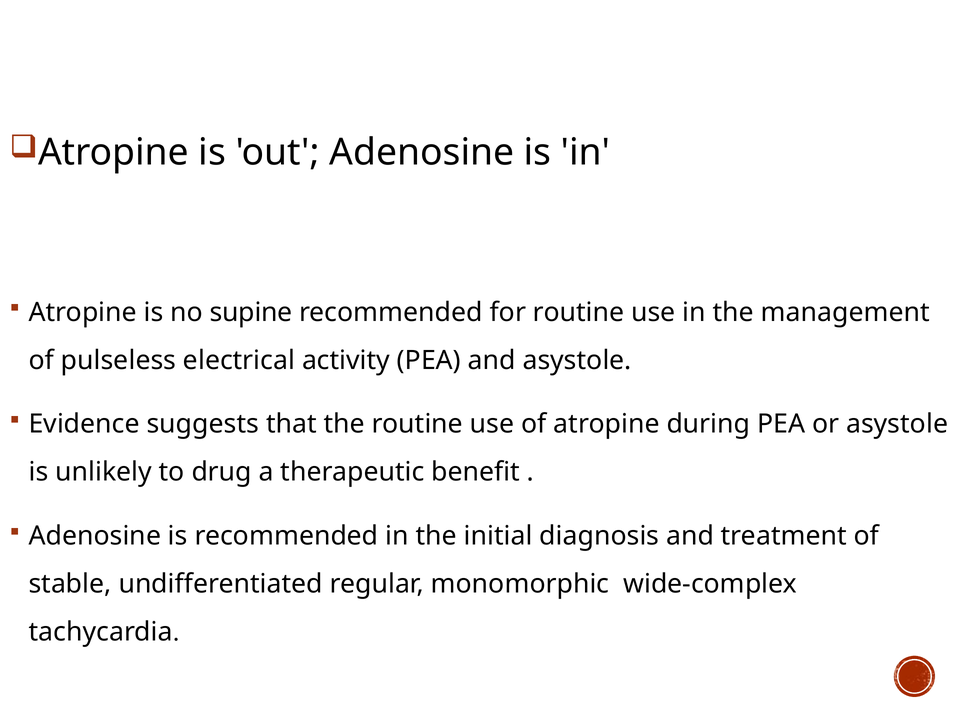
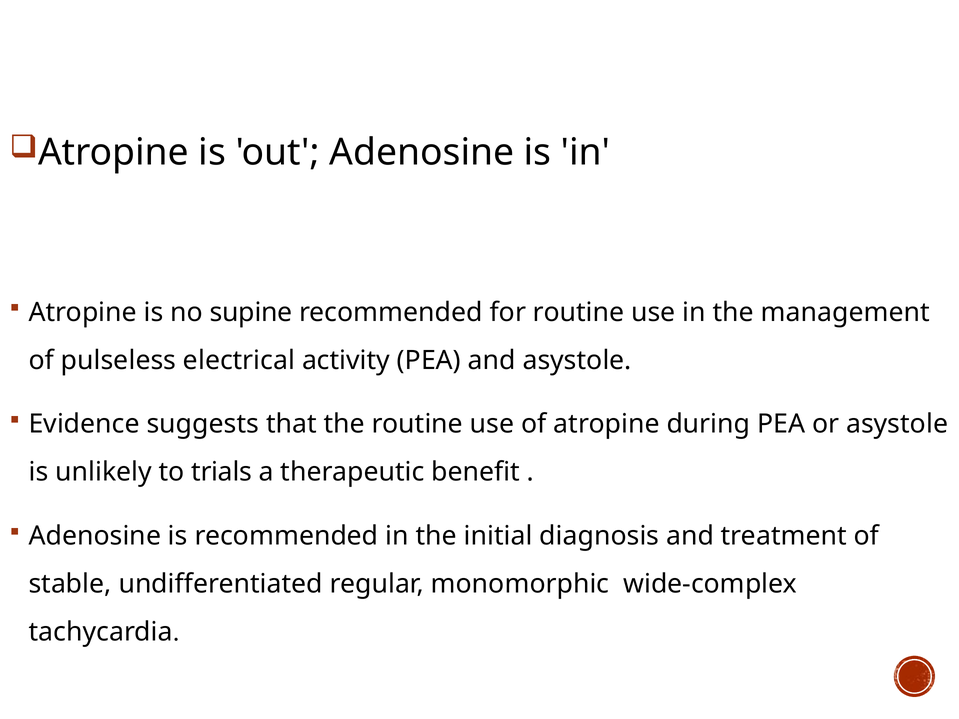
drug: drug -> trials
